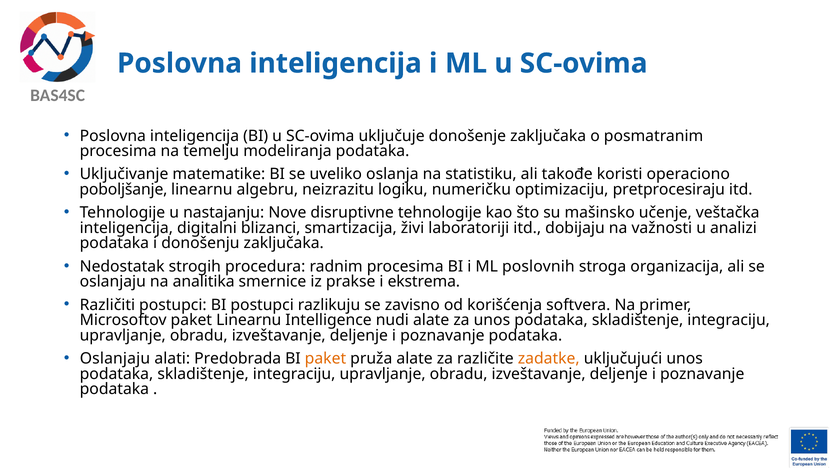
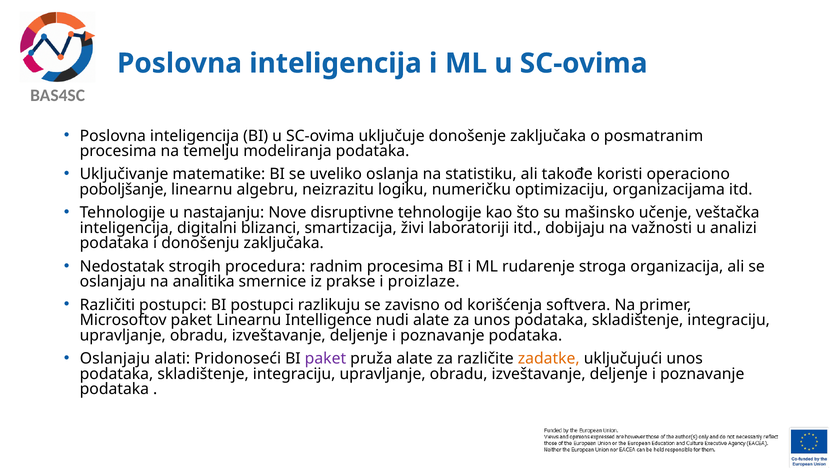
pretprocesiraju: pretprocesiraju -> organizacijama
poslovnih: poslovnih -> rudarenje
ekstrema: ekstrema -> proizlaze
Predobrada: Predobrada -> Pridonoseći
paket at (325, 359) colour: orange -> purple
